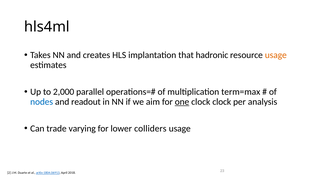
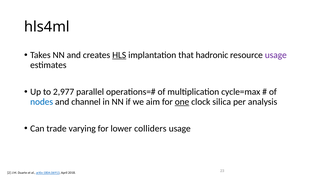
HLS underline: none -> present
usage at (276, 55) colour: orange -> purple
2,000: 2,000 -> 2,977
term=max: term=max -> cycle=max
readout: readout -> channel
clock clock: clock -> silica
